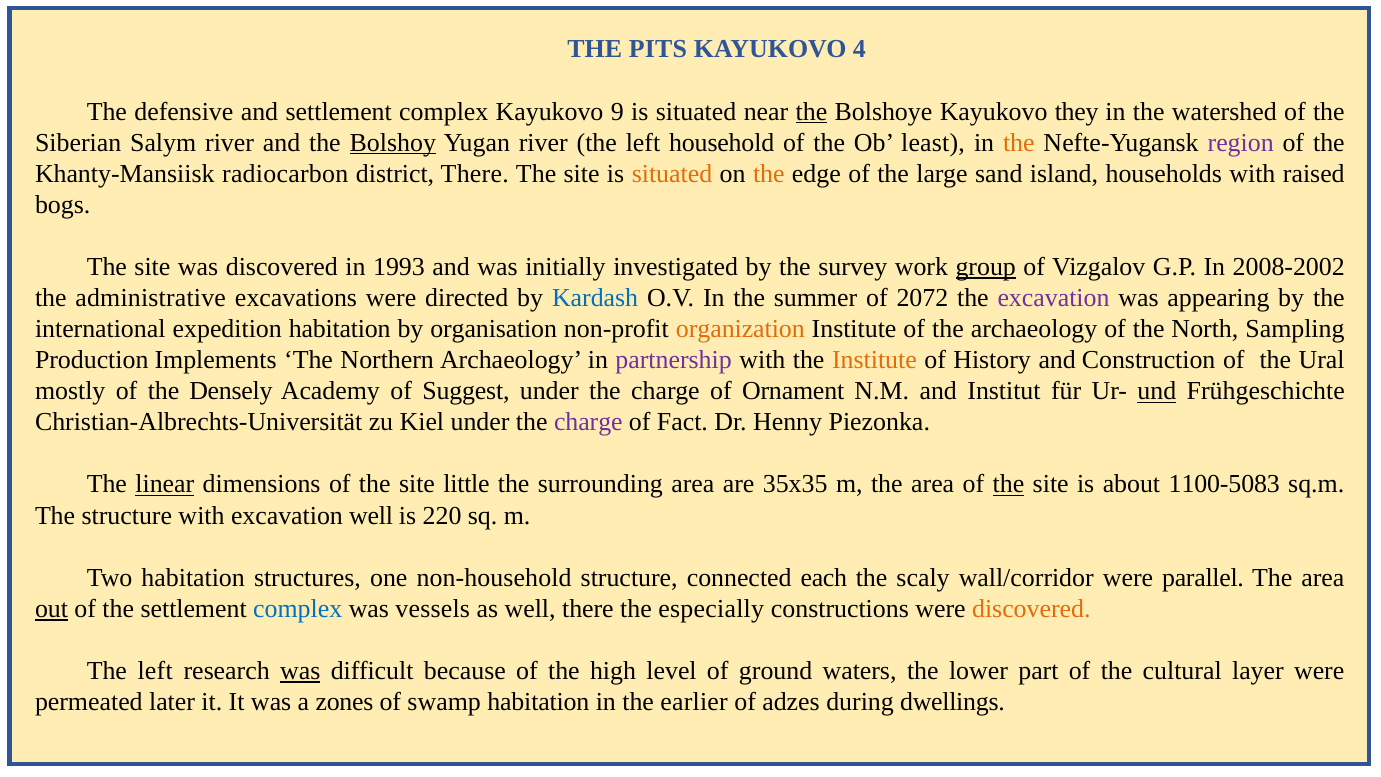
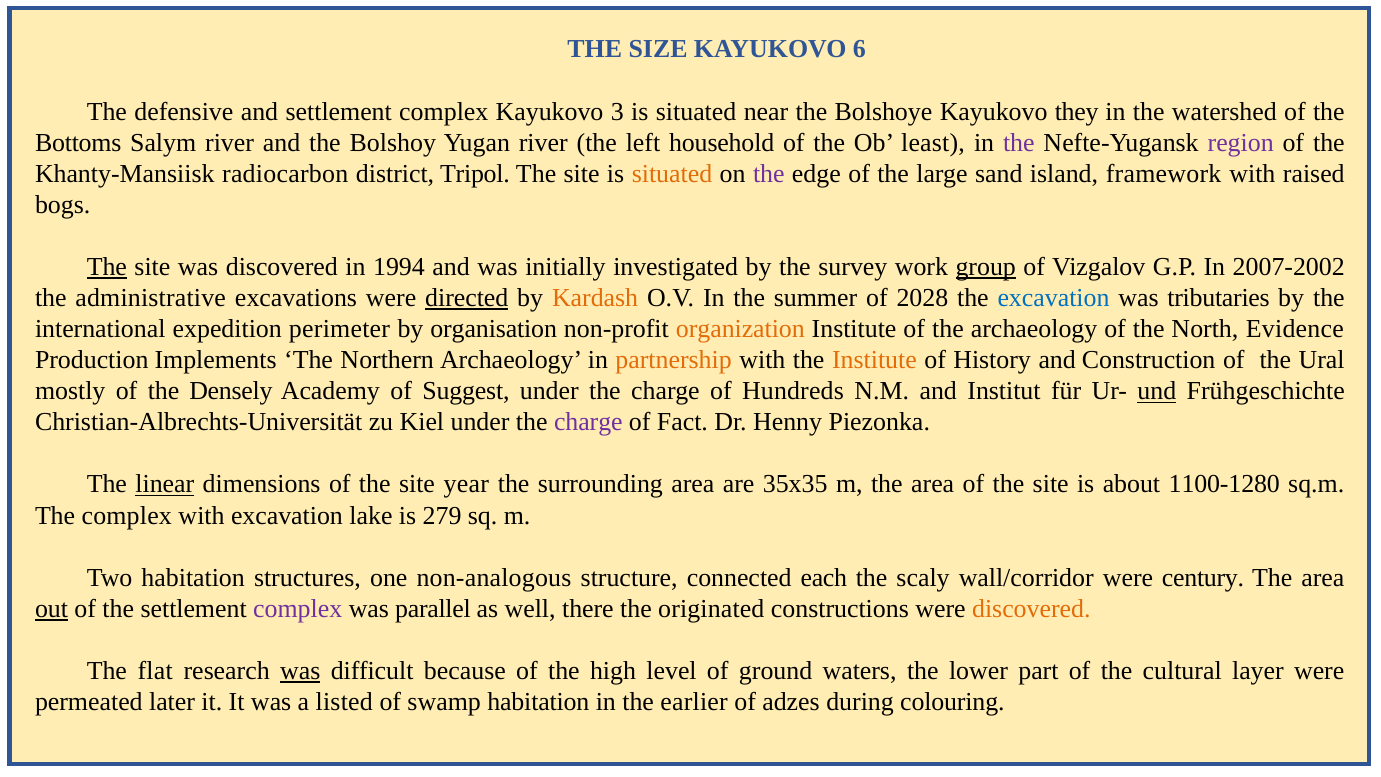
PITS: PITS -> SIZE
4: 4 -> 6
9: 9 -> 3
the at (811, 111) underline: present -> none
Siberian: Siberian -> Bottoms
Bolshoy underline: present -> none
the at (1019, 143) colour: orange -> purple
district There: There -> Tripol
the at (769, 174) colour: orange -> purple
households: households -> framework
The at (107, 267) underline: none -> present
1993: 1993 -> 1994
2008-2002: 2008-2002 -> 2007-2002
directed underline: none -> present
Kardash colour: blue -> orange
2072: 2072 -> 2028
excavation at (1054, 298) colour: purple -> blue
appearing: appearing -> tributaries
expedition habitation: habitation -> perimeter
Sampling: Sampling -> Evidence
partnership colour: purple -> orange
Ornament: Ornament -> Hundreds
little: little -> year
the at (1008, 484) underline: present -> none
1100-5083: 1100-5083 -> 1100-1280
The structure: structure -> complex
excavation well: well -> lake
220: 220 -> 279
non-household: non-household -> non-analogous
parallel: parallel -> century
complex at (298, 609) colour: blue -> purple
vessels: vessels -> parallel
especially: especially -> originated
left at (155, 671): left -> flat
zones: zones -> listed
dwellings: dwellings -> colouring
